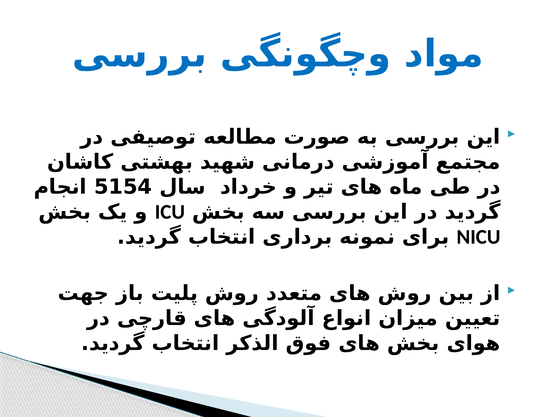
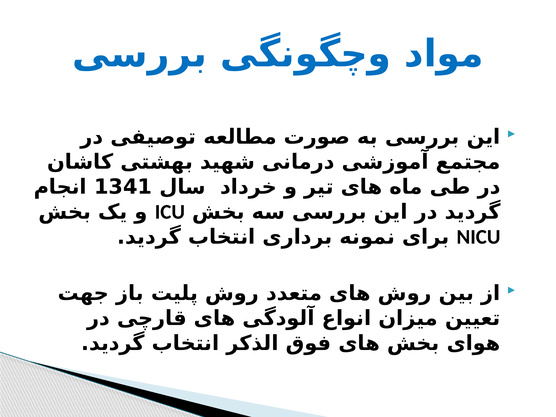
5154: 5154 -> 1341
